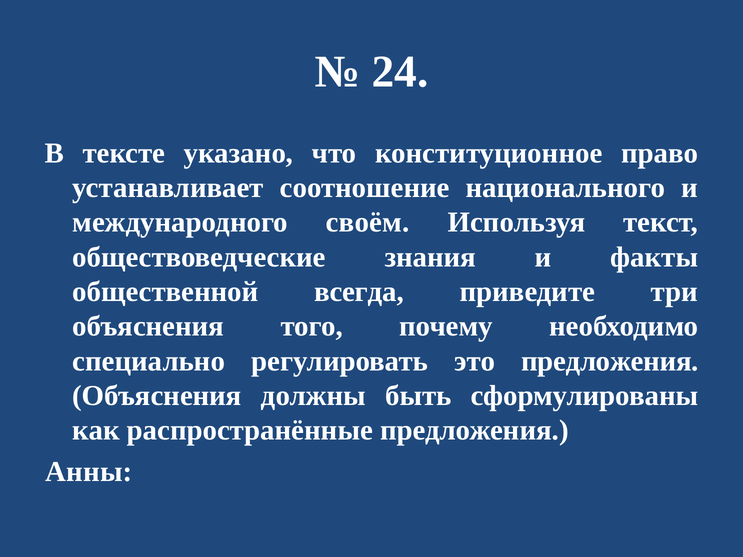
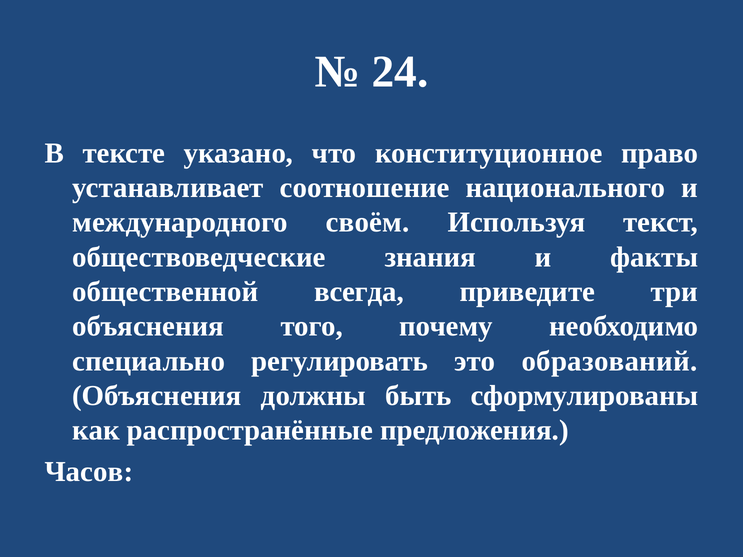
это предложения: предложения -> образований
Анны: Анны -> Часов
